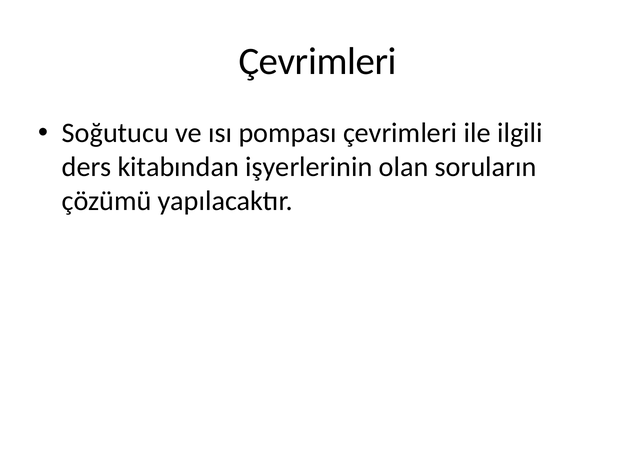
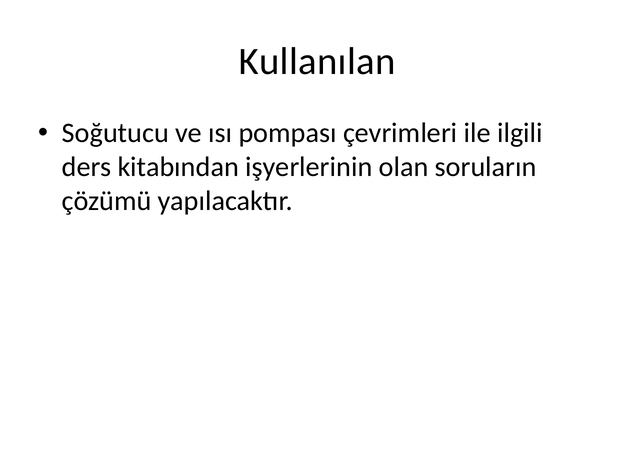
Çevrimleri at (318, 61): Çevrimleri -> Kullanılan
